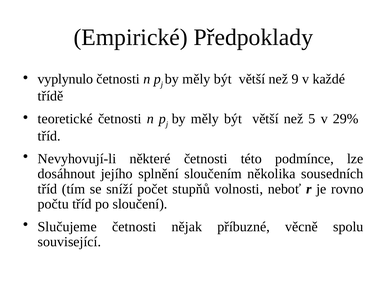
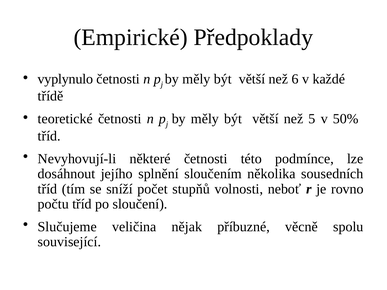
9: 9 -> 6
29%: 29% -> 50%
Slučujeme četnosti: četnosti -> veličina
